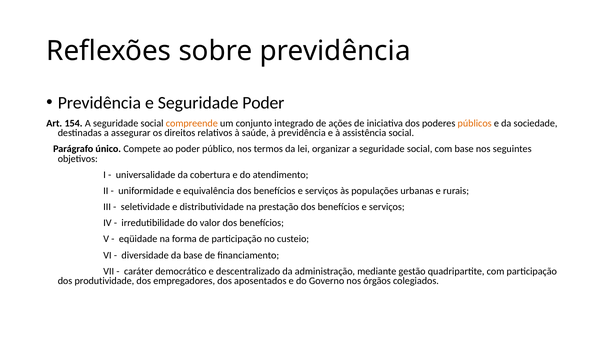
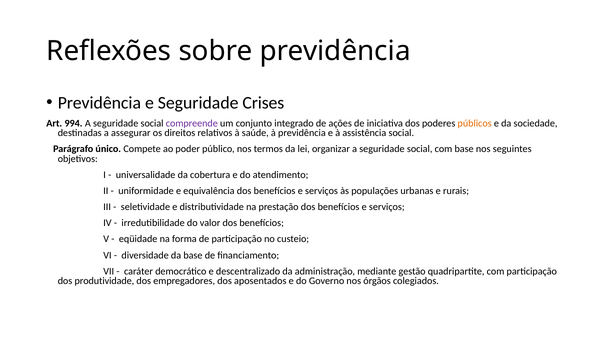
Seguridade Poder: Poder -> Crises
154: 154 -> 994
compreende colour: orange -> purple
